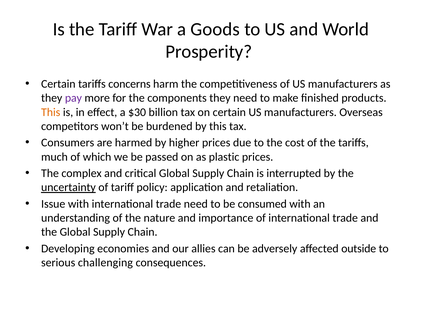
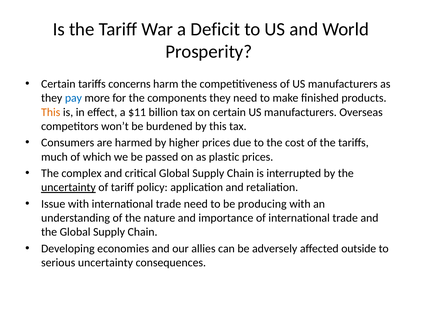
Goods: Goods -> Deficit
pay colour: purple -> blue
$30: $30 -> $11
consumed: consumed -> producing
serious challenging: challenging -> uncertainty
